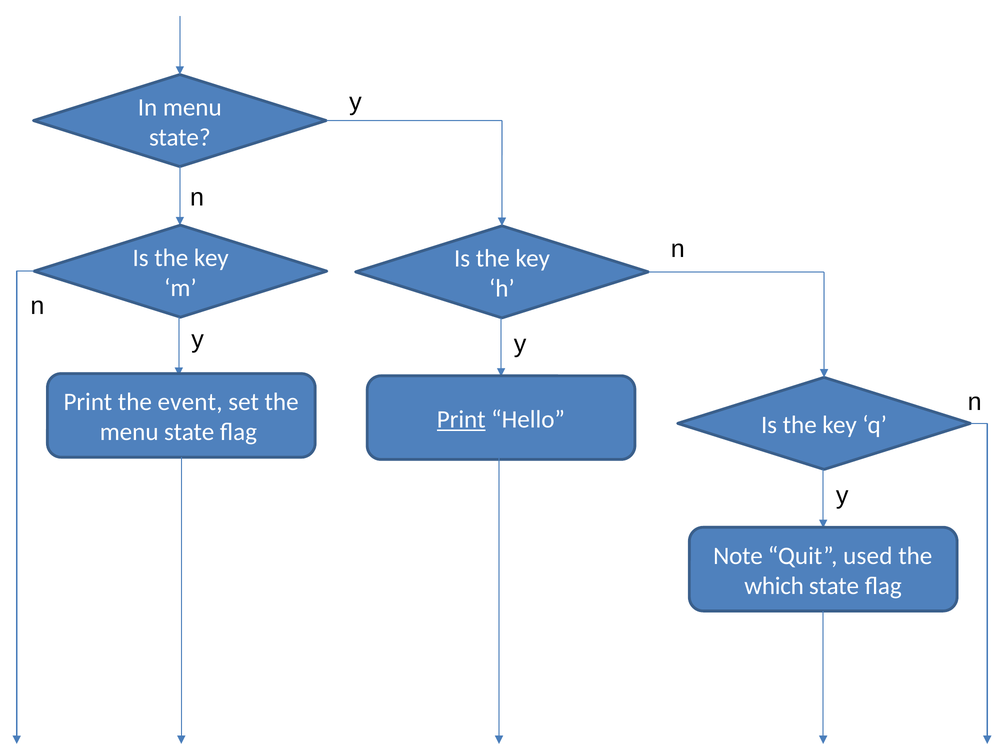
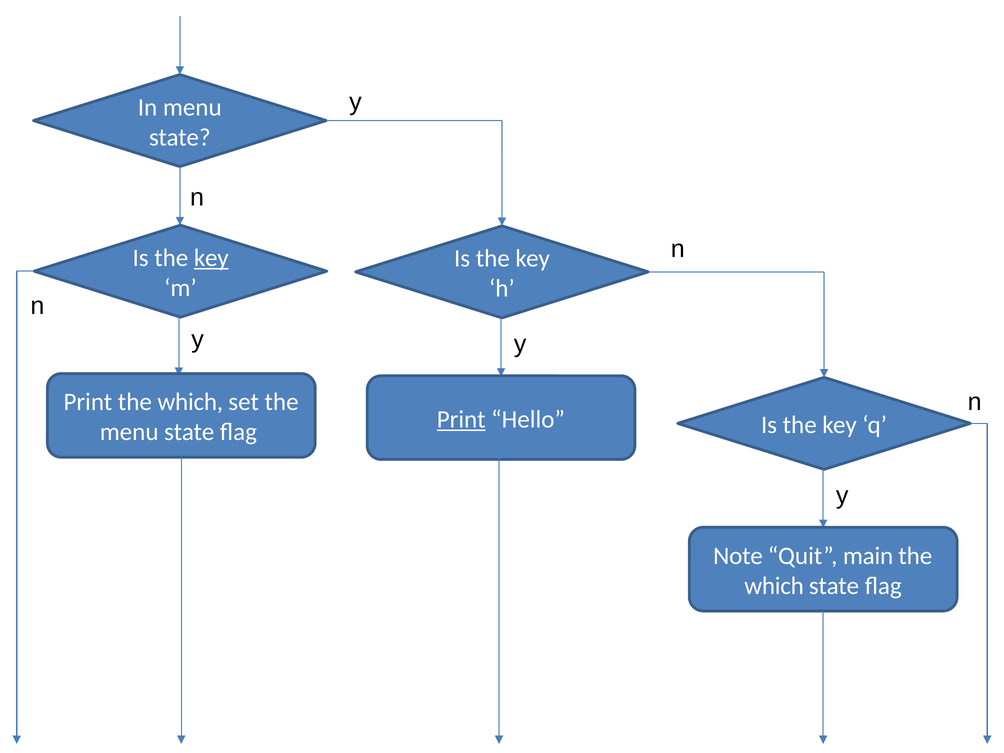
key at (211, 258) underline: none -> present
Print the event: event -> which
used: used -> main
